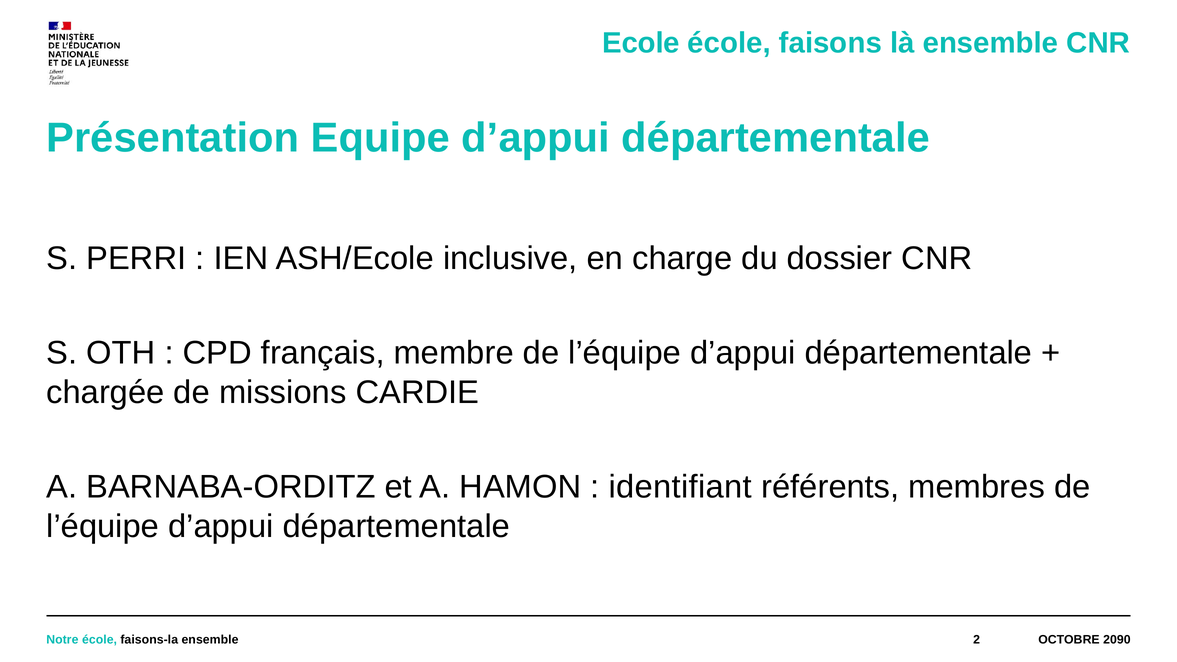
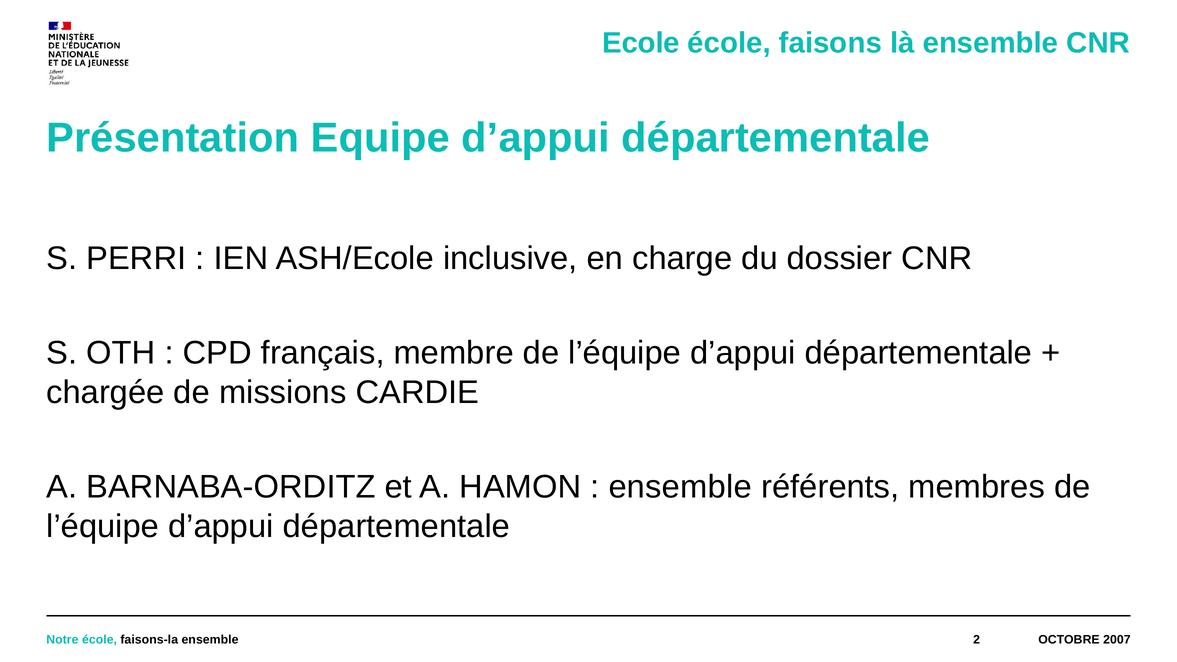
identifiant at (680, 487): identifiant -> ensemble
2090: 2090 -> 2007
